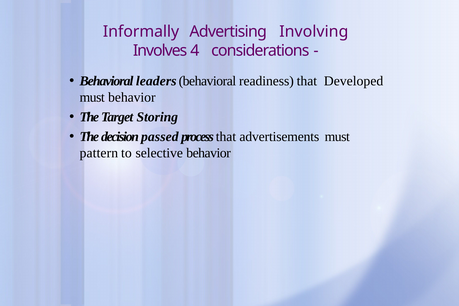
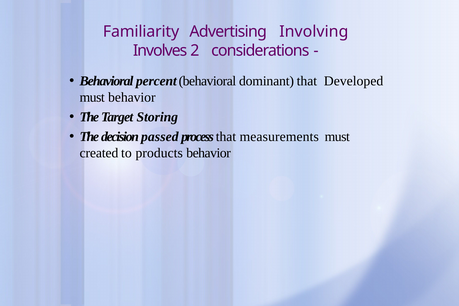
Informally: Informally -> Familiarity
4: 4 -> 2
leaders: leaders -> percent
readiness: readiness -> dominant
advertisements: advertisements -> measurements
pattern: pattern -> created
selective: selective -> products
